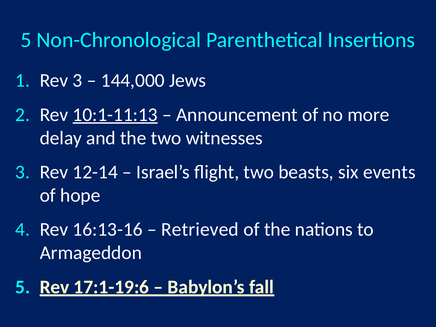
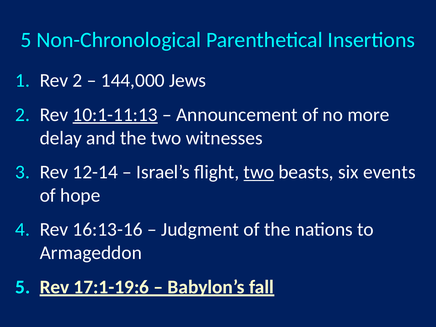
Rev 3: 3 -> 2
two at (259, 172) underline: none -> present
Retrieved: Retrieved -> Judgment
